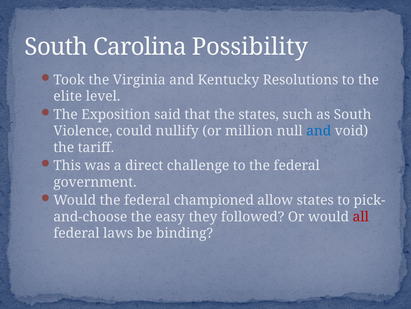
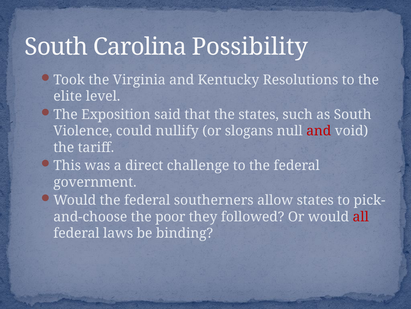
million: million -> slogans
and at (319, 131) colour: blue -> red
championed: championed -> southerners
easy: easy -> poor
